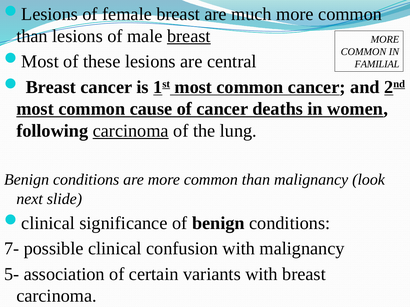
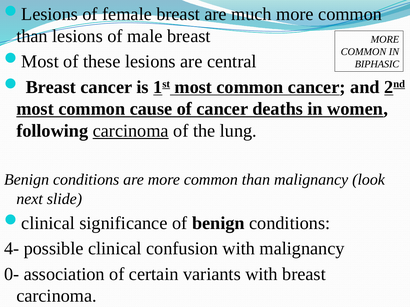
breast at (189, 36) underline: present -> none
FAMILIAL: FAMILIAL -> BIPHASIC
7-: 7- -> 4-
5-: 5- -> 0-
